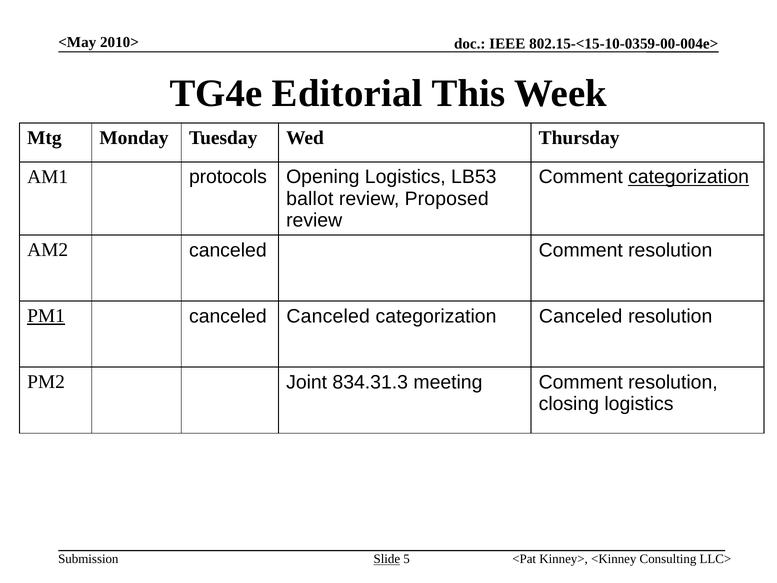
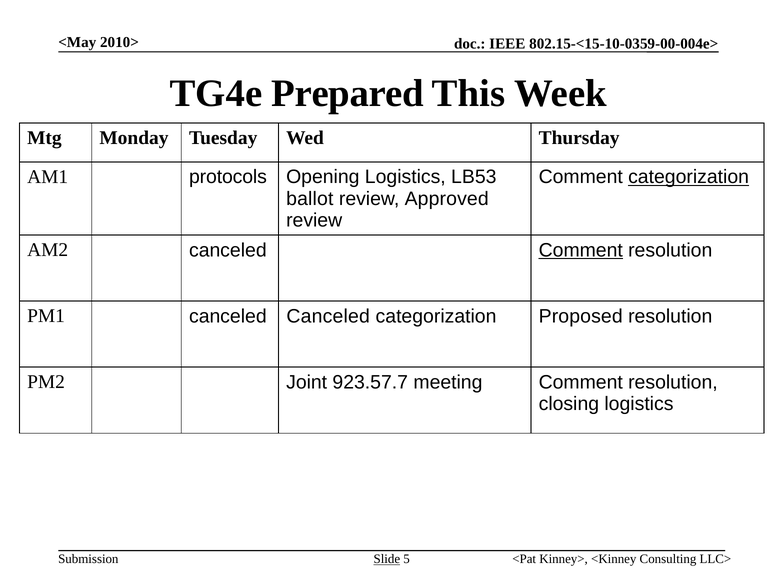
Editorial: Editorial -> Prepared
Proposed: Proposed -> Approved
Comment at (581, 250) underline: none -> present
PM1 underline: present -> none
categorization Canceled: Canceled -> Proposed
834.31.3: 834.31.3 -> 923.57.7
